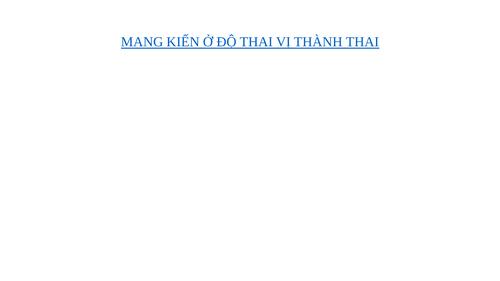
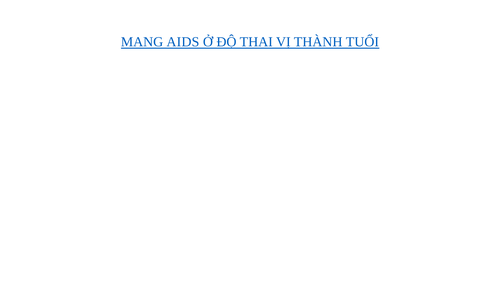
KIẾN: KIẾN -> AIDS
THÀNH THAI: THAI -> TUỔI
